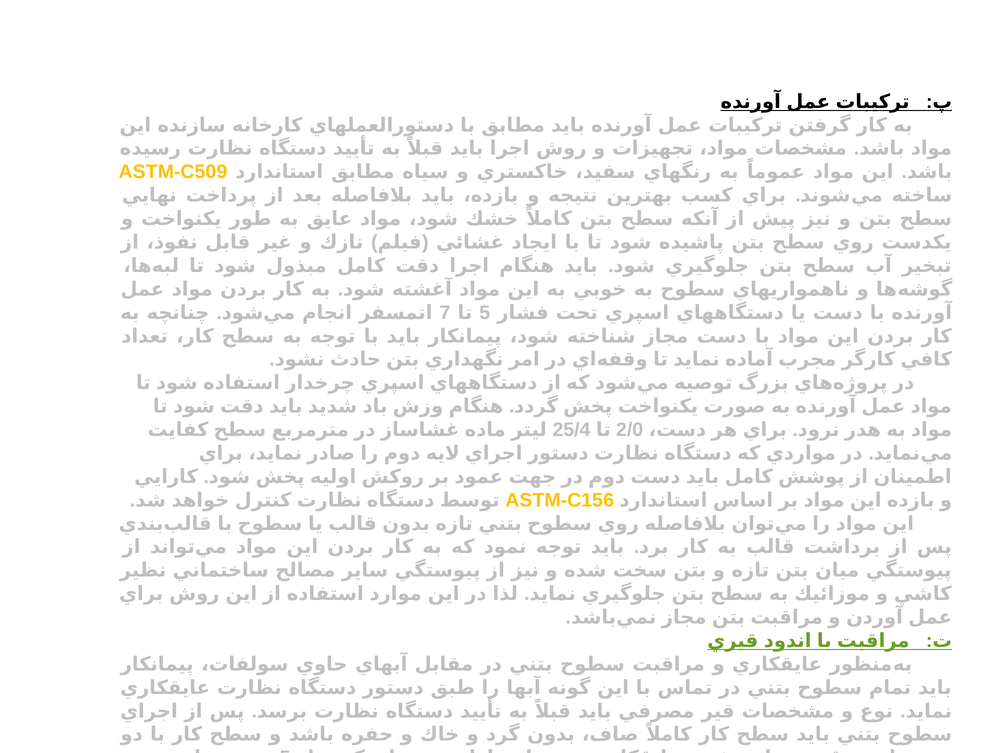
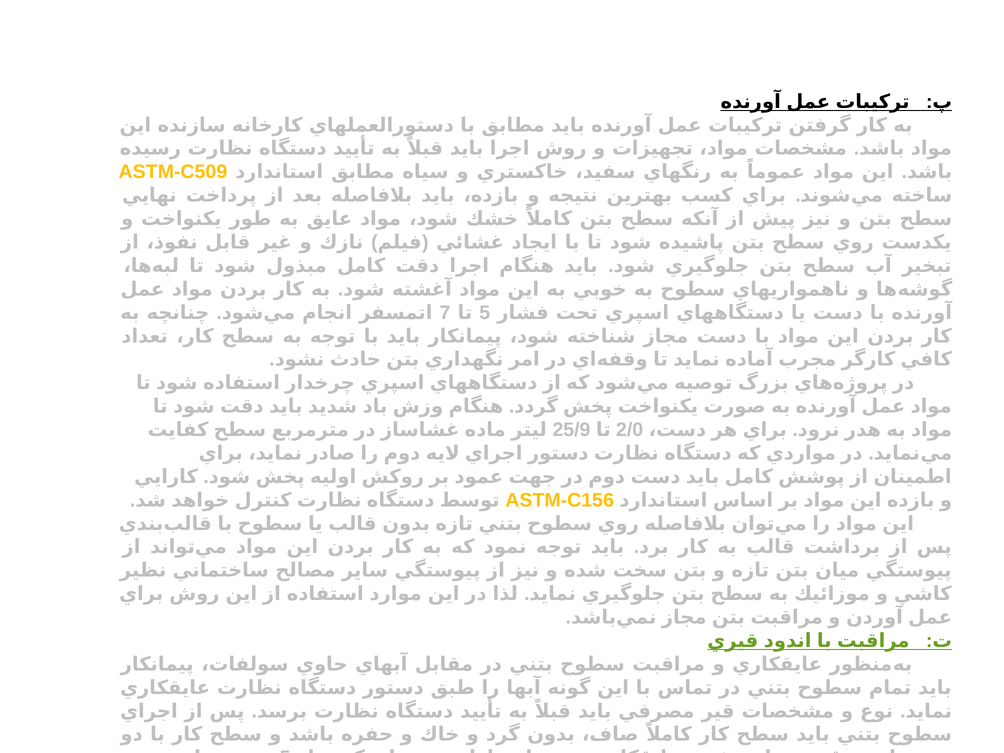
25/4: 25/4 -> 25/9
